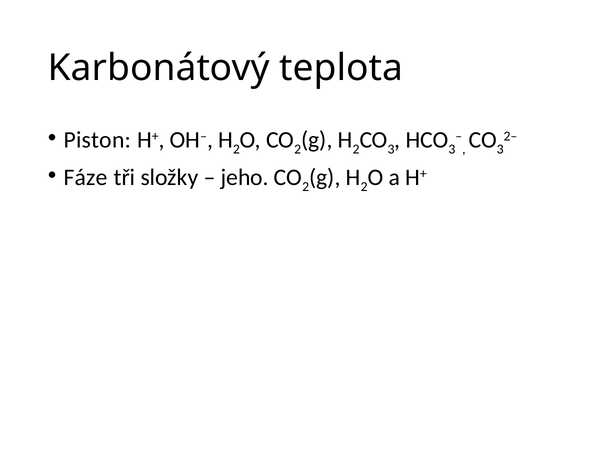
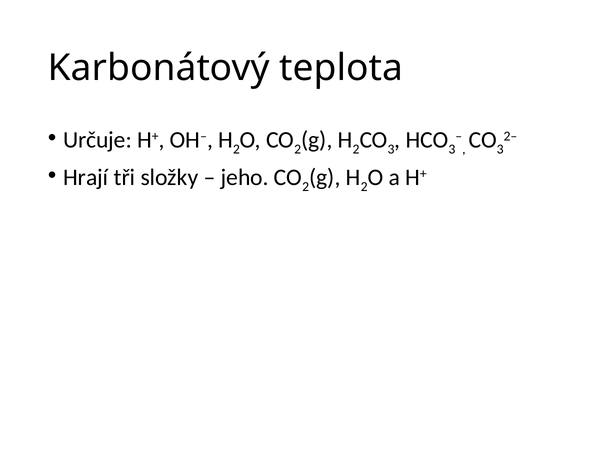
Piston: Piston -> Určuje
Fáze: Fáze -> Hrají
